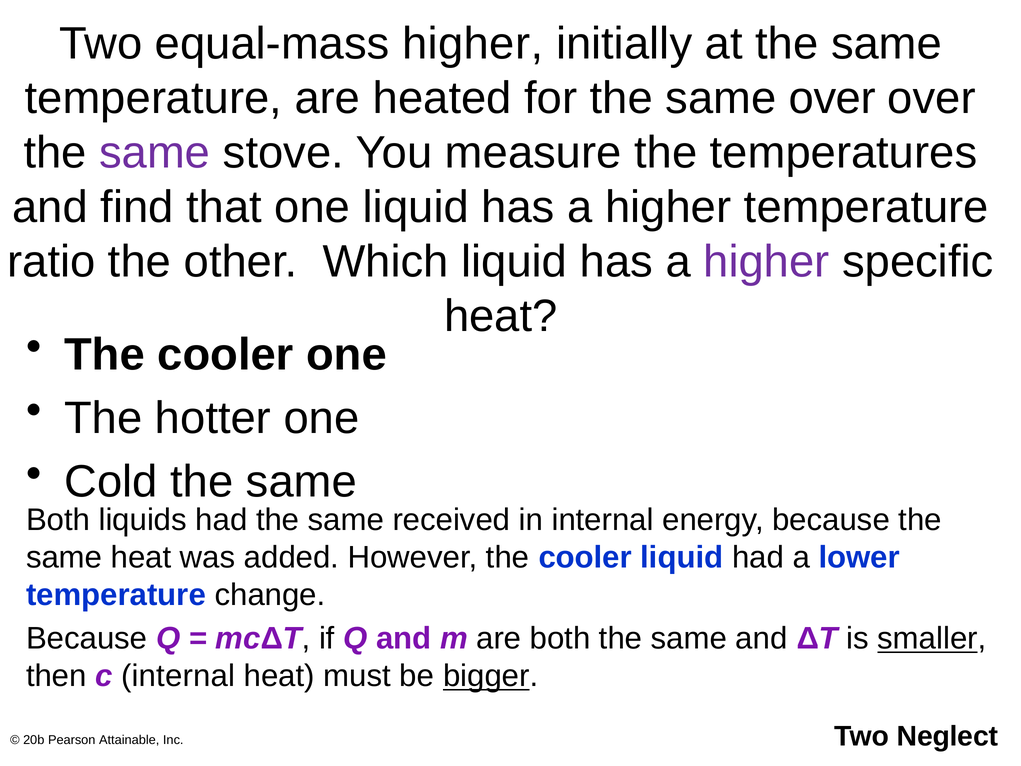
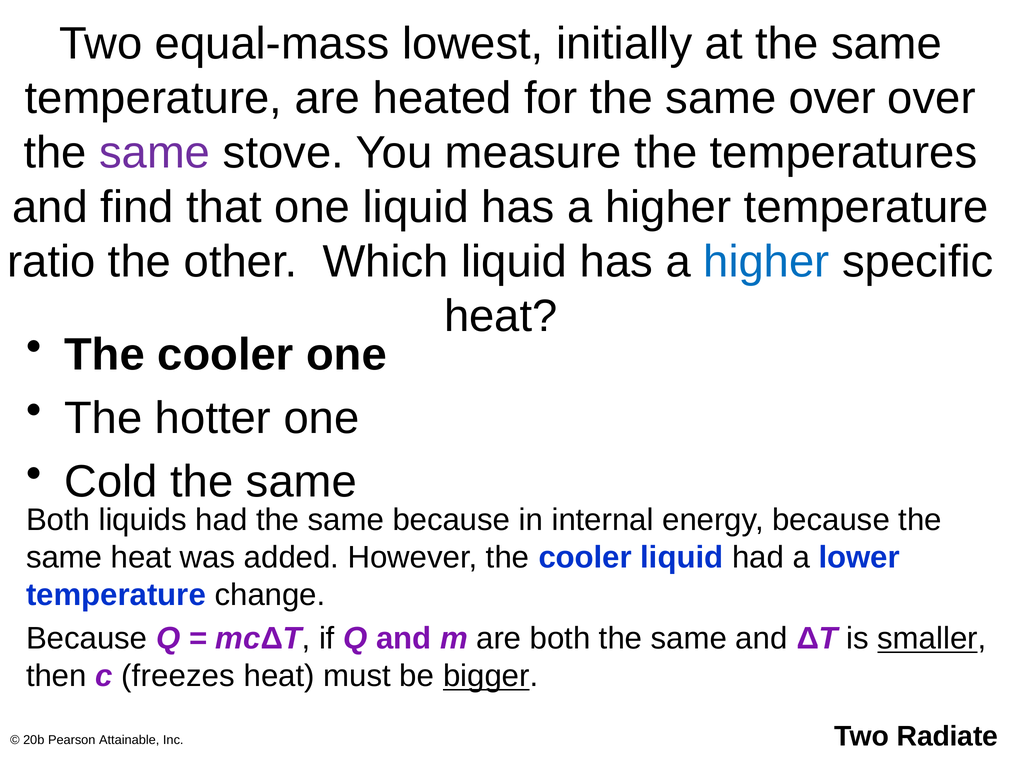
equal-mass higher: higher -> lowest
higher at (766, 262) colour: purple -> blue
same received: received -> because
c internal: internal -> freezes
Neglect: Neglect -> Radiate
